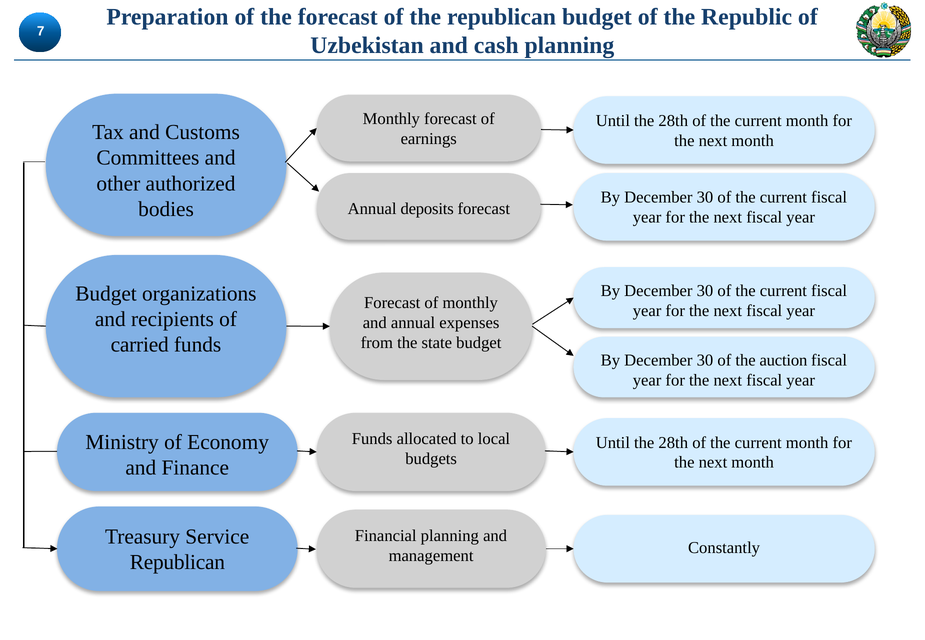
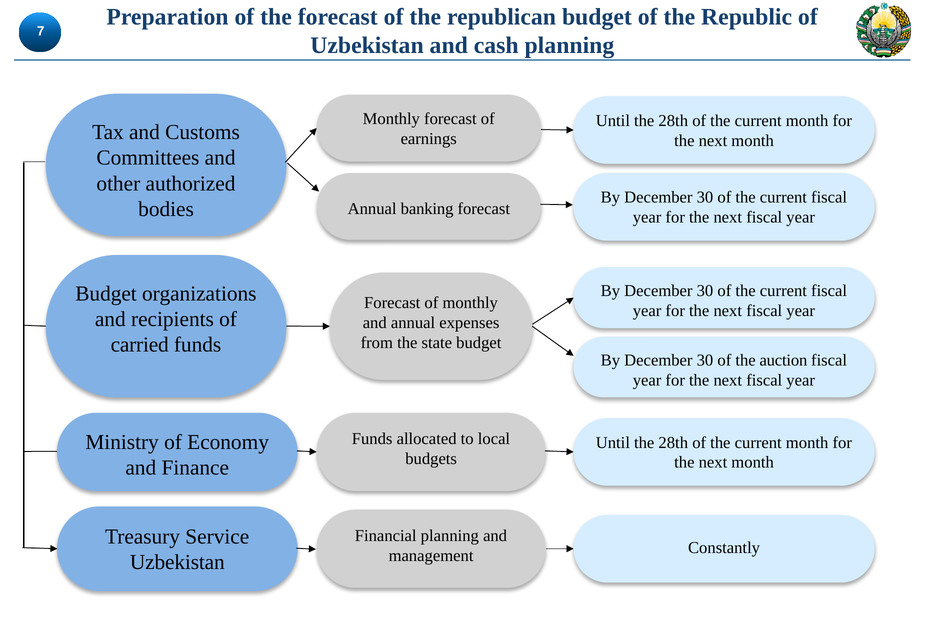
deposits: deposits -> banking
Republican at (177, 563): Republican -> Uzbekistan
